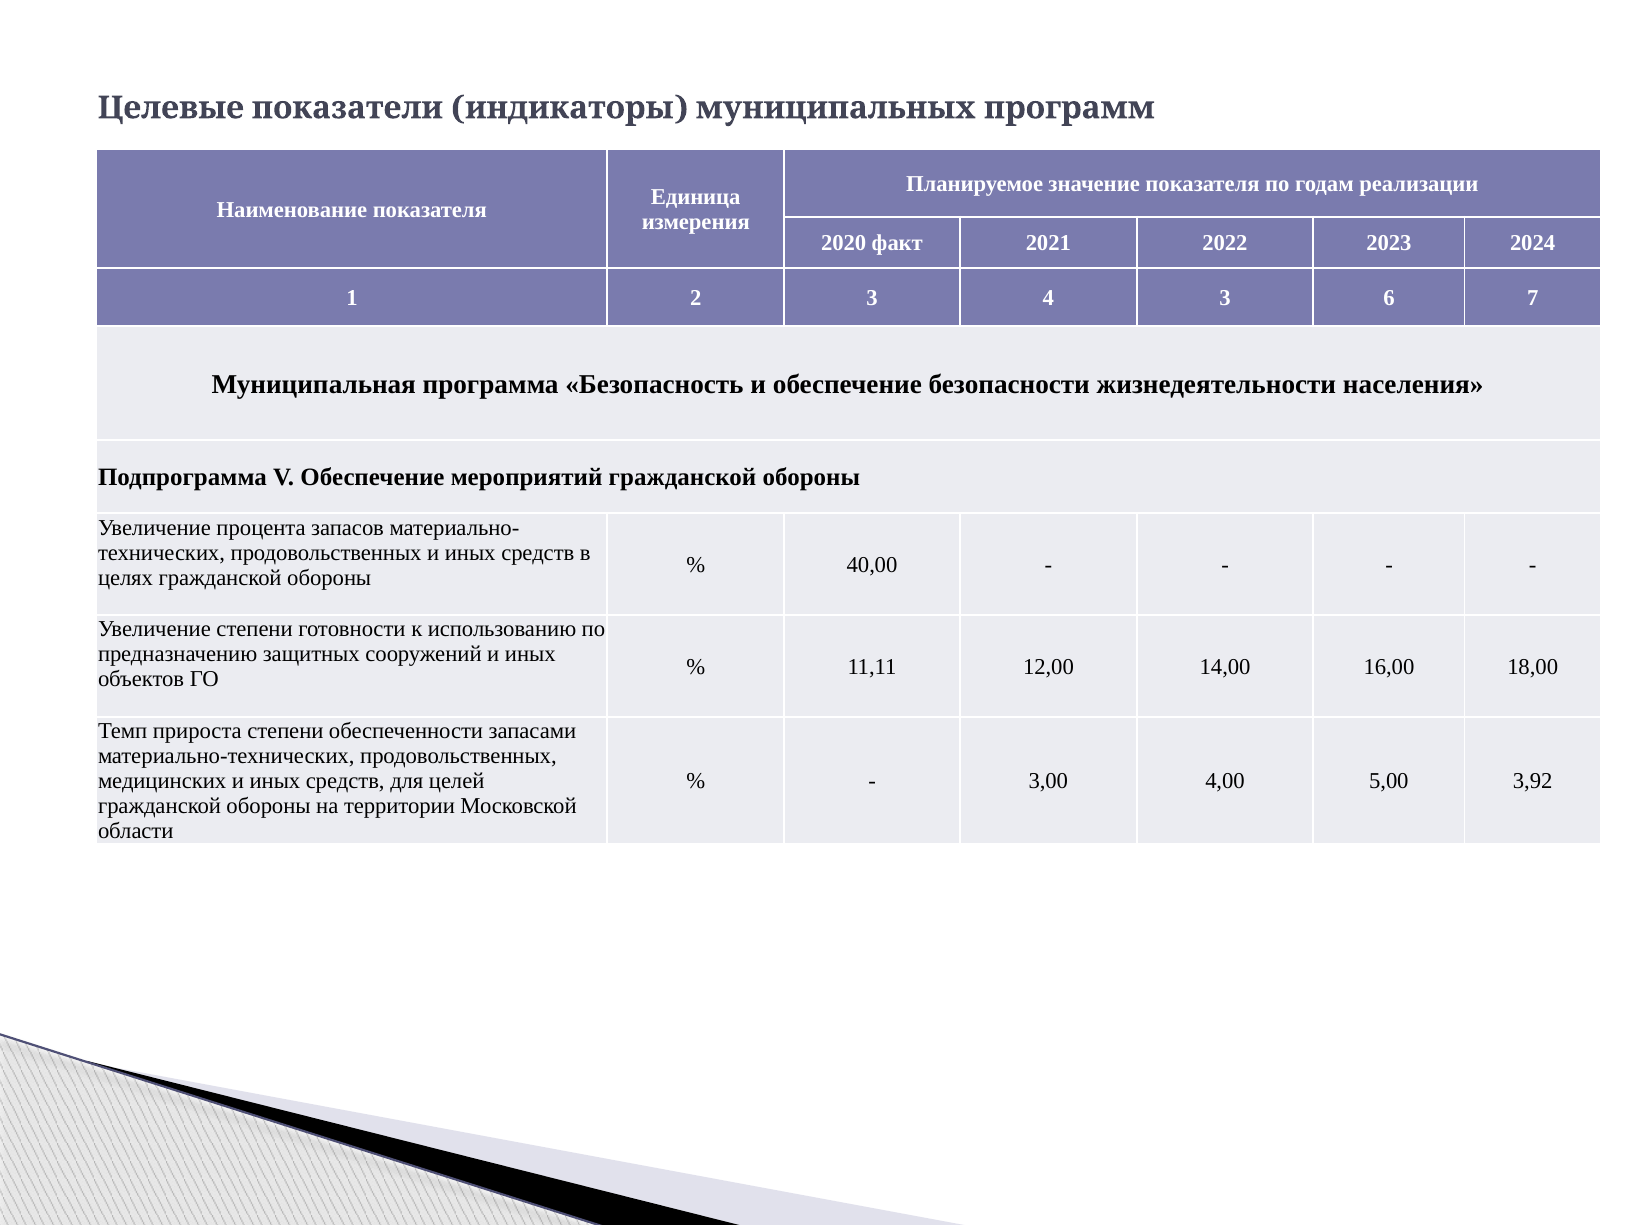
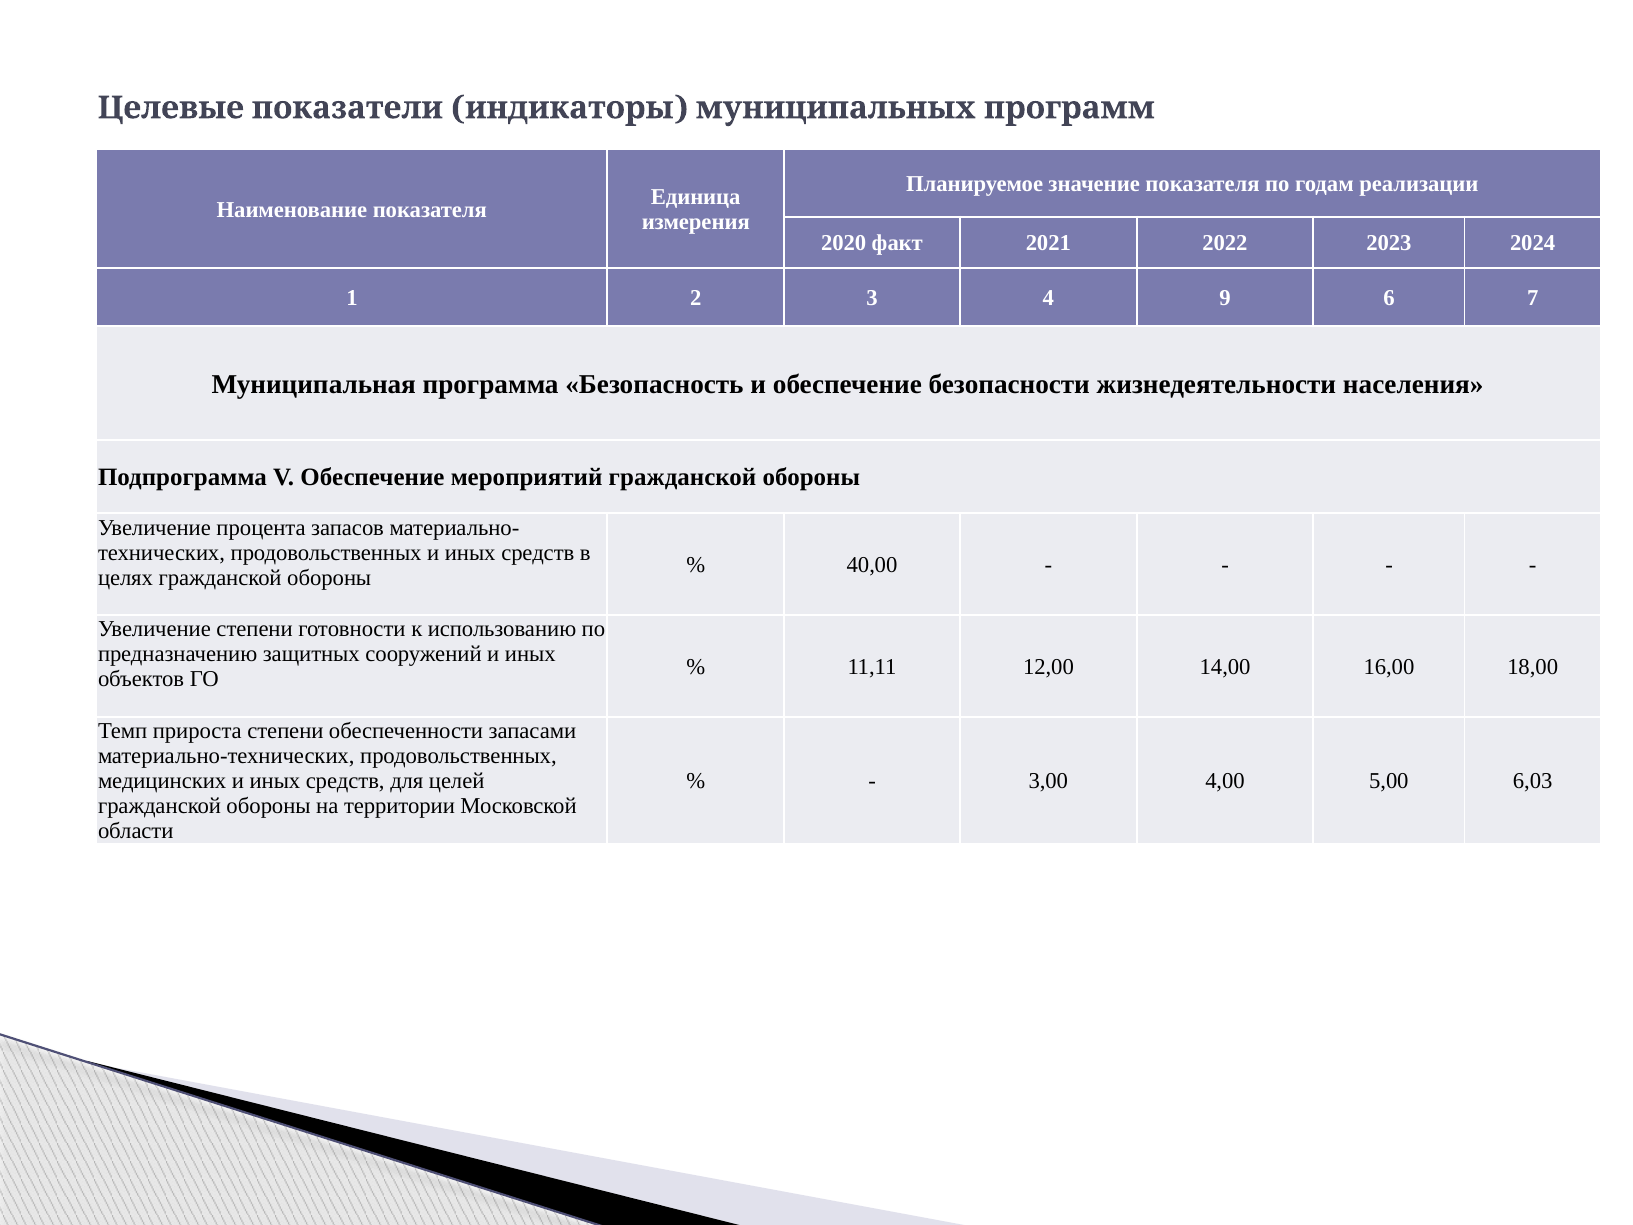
4 3: 3 -> 9
3,92: 3,92 -> 6,03
